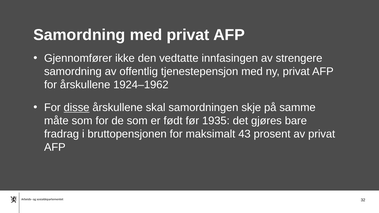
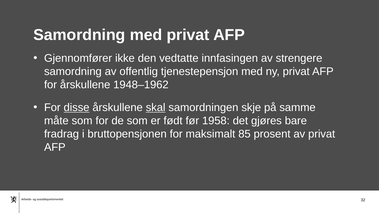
1924–1962: 1924–1962 -> 1948–1962
skal underline: none -> present
1935: 1935 -> 1958
43: 43 -> 85
